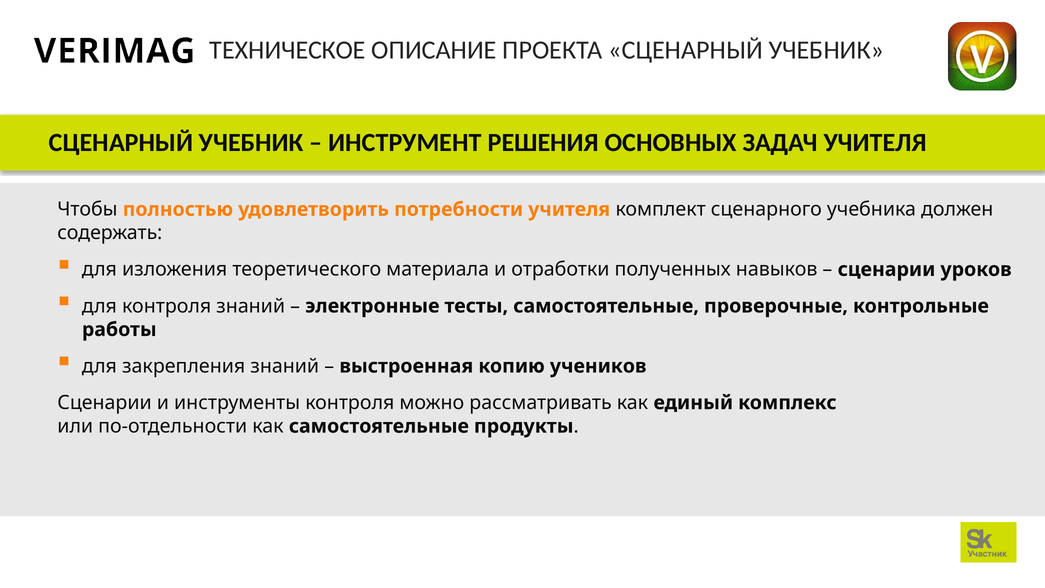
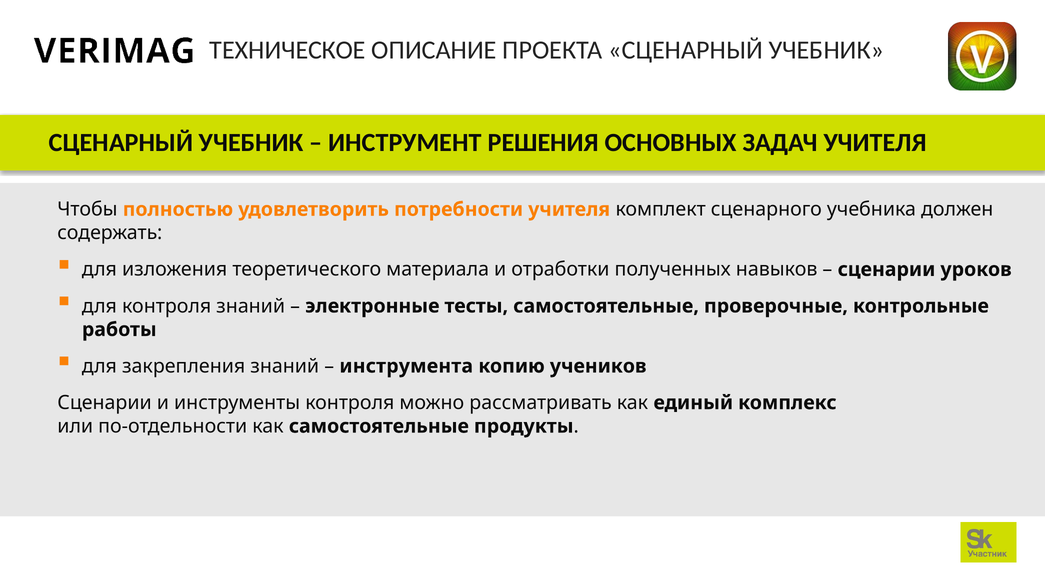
выстроенная: выстроенная -> инструмента
